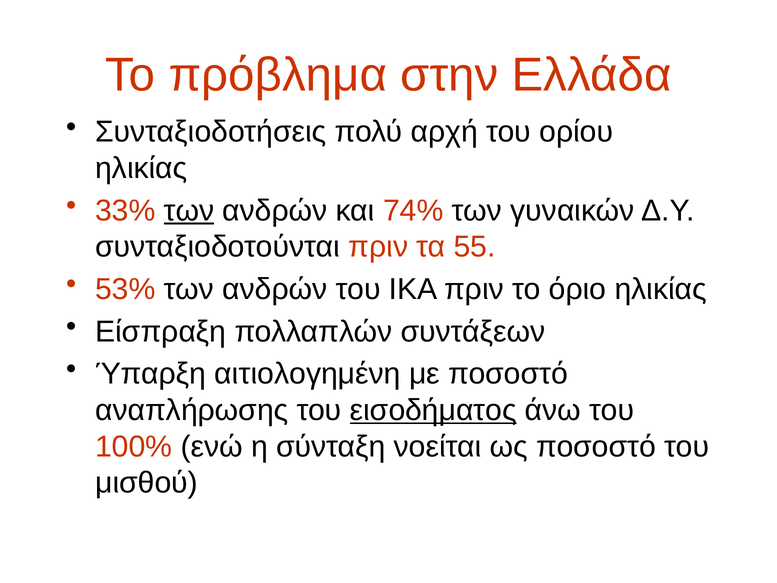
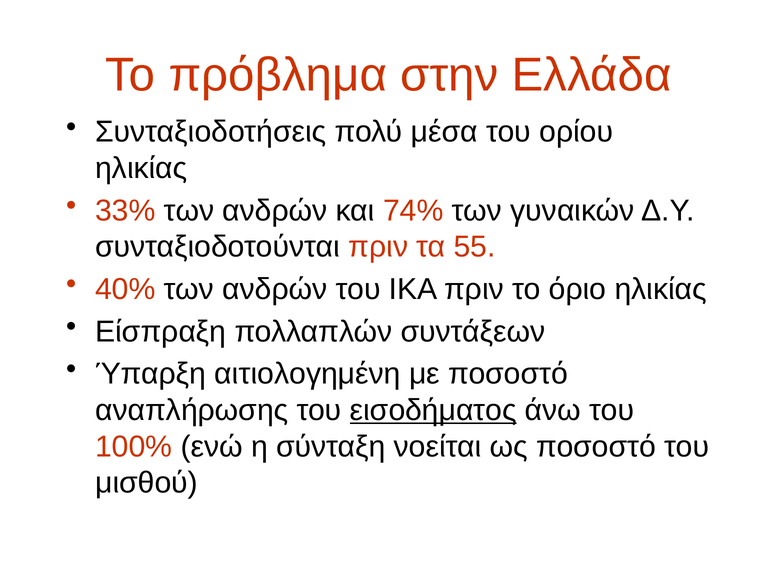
αρχή: αρχή -> μέσα
των at (189, 211) underline: present -> none
53%: 53% -> 40%
